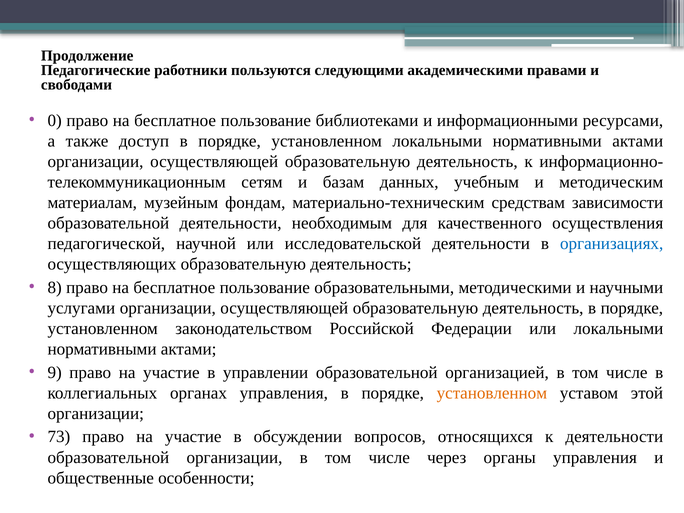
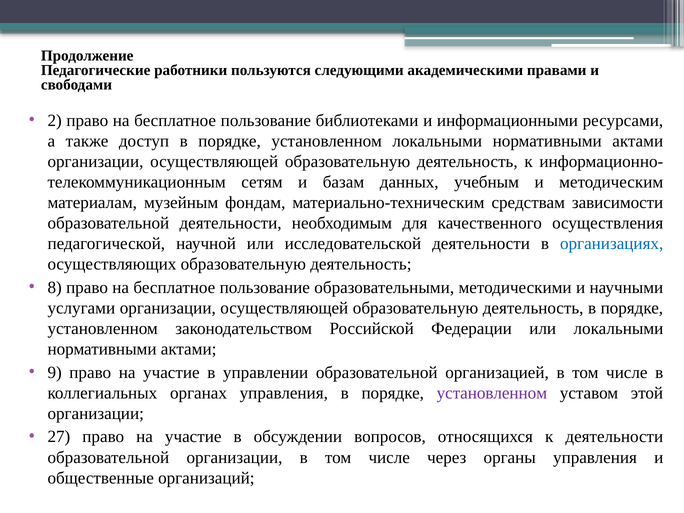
0: 0 -> 2
установленном at (492, 393) colour: orange -> purple
73: 73 -> 27
особенности: особенности -> организаций
